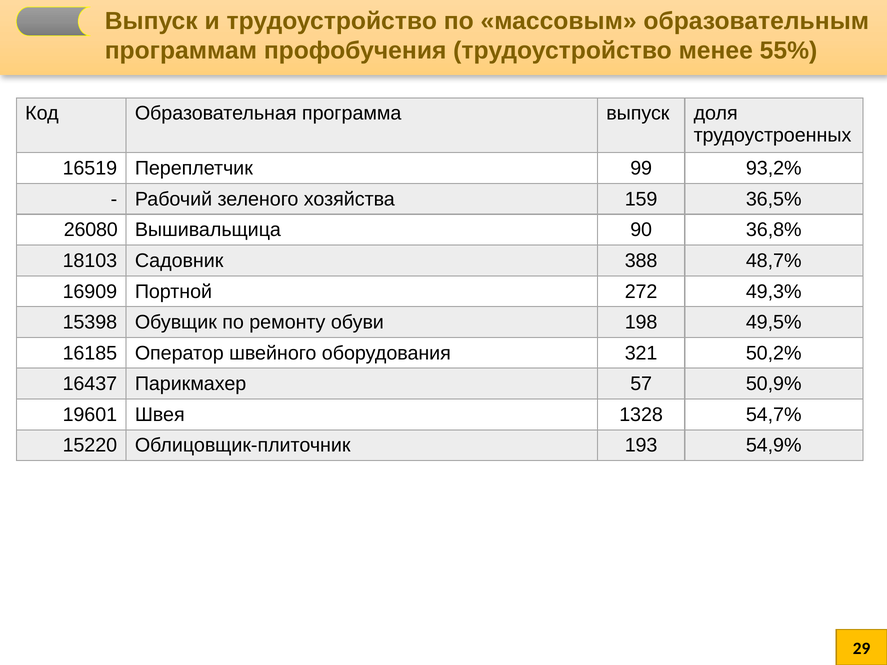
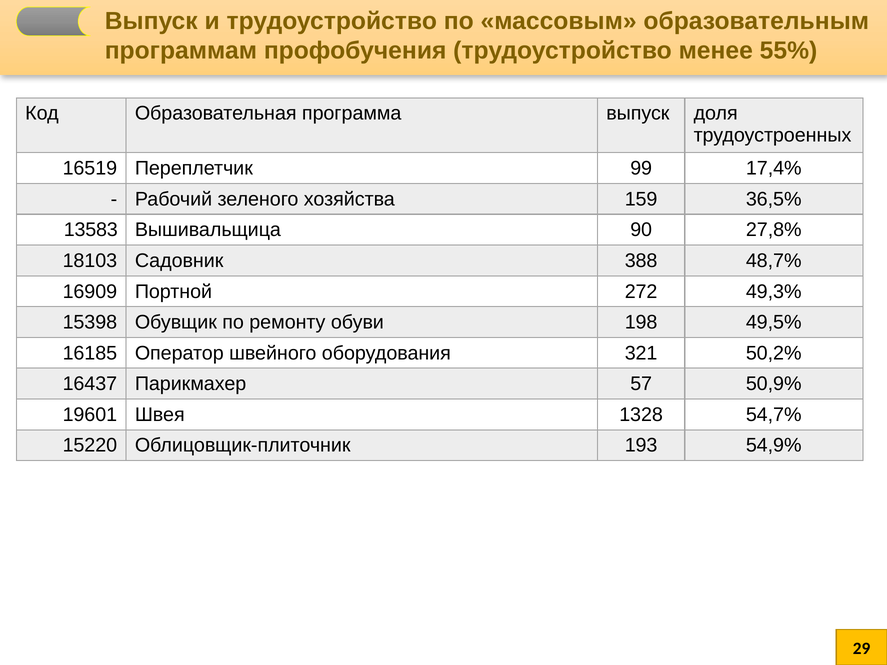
93,2%: 93,2% -> 17,4%
26080: 26080 -> 13583
36,8%: 36,8% -> 27,8%
